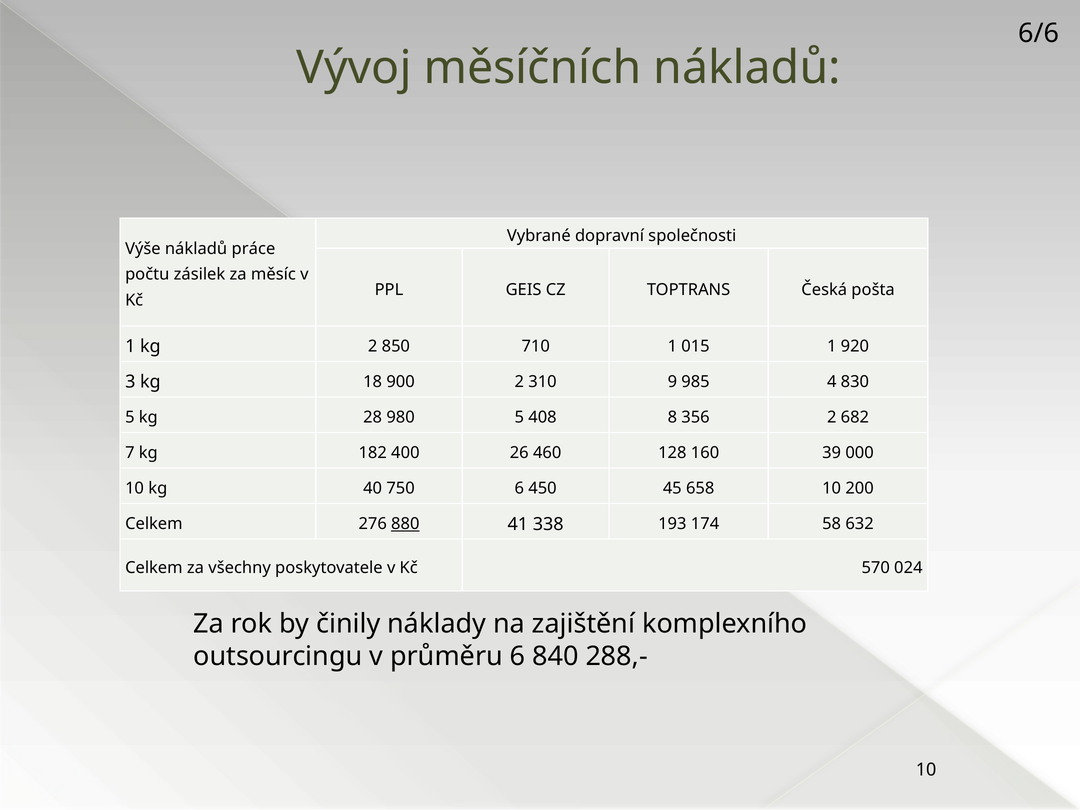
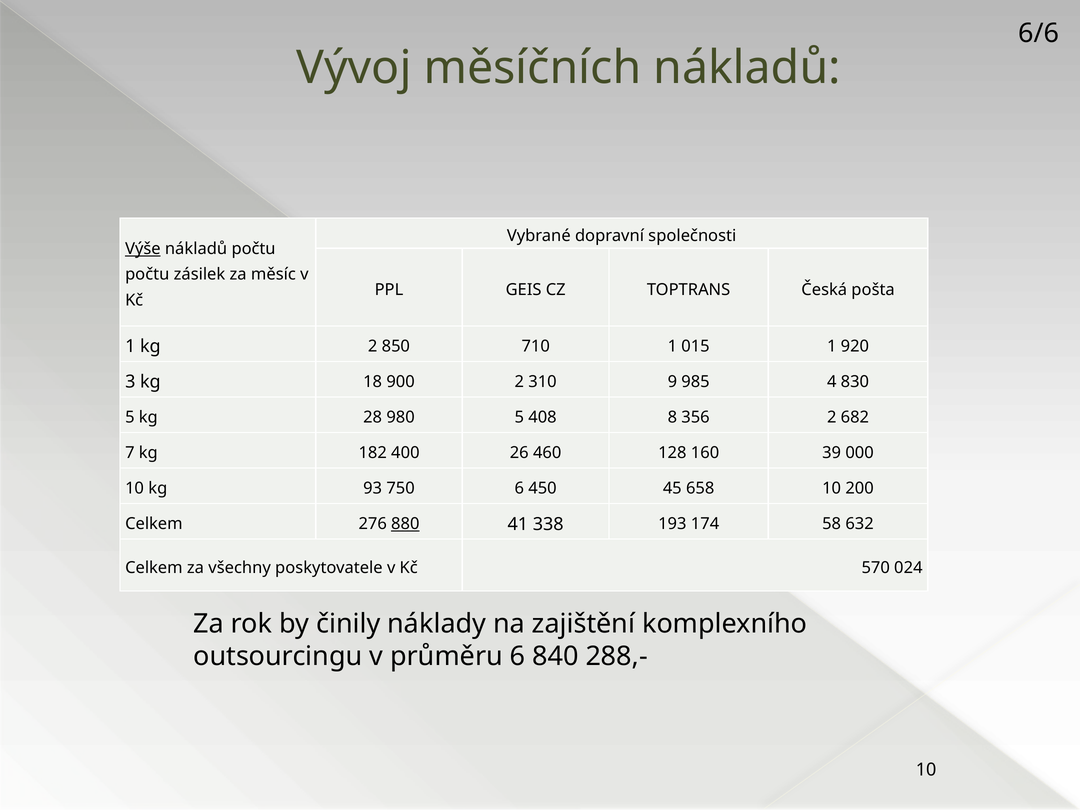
Výše underline: none -> present
nákladů práce: práce -> počtu
40: 40 -> 93
